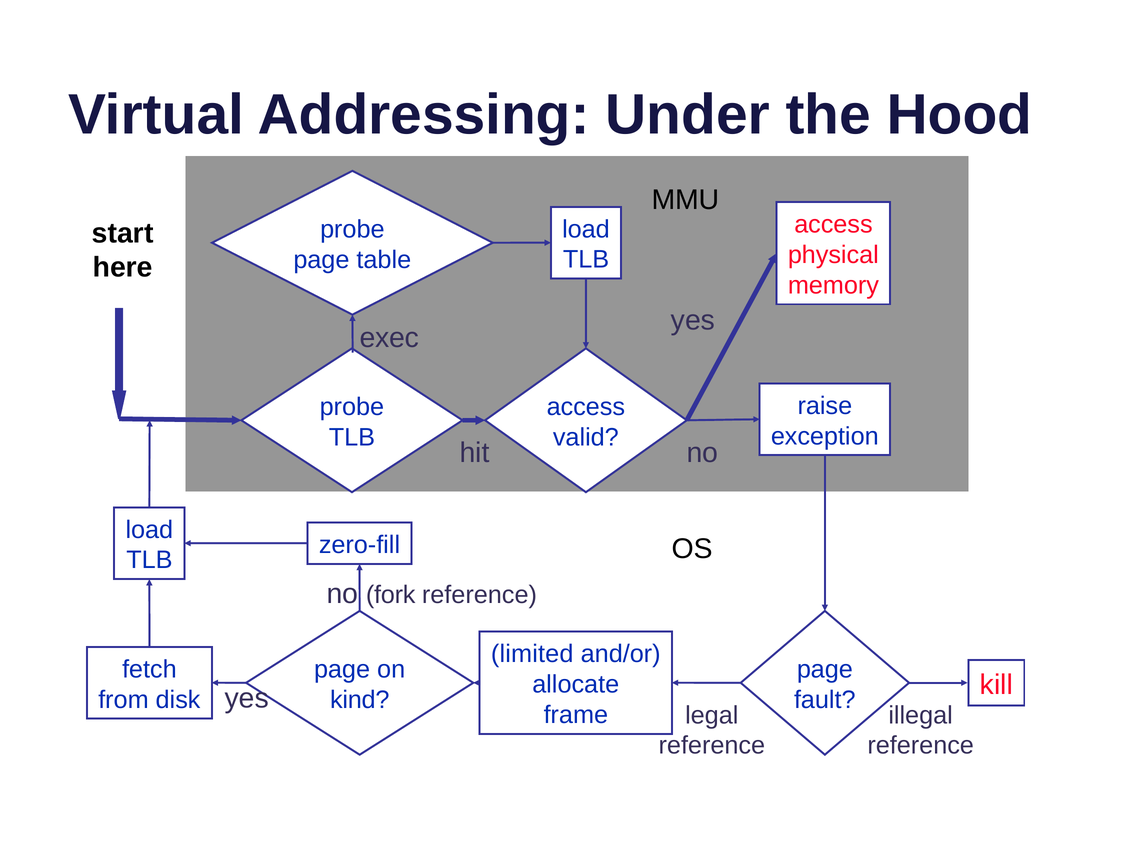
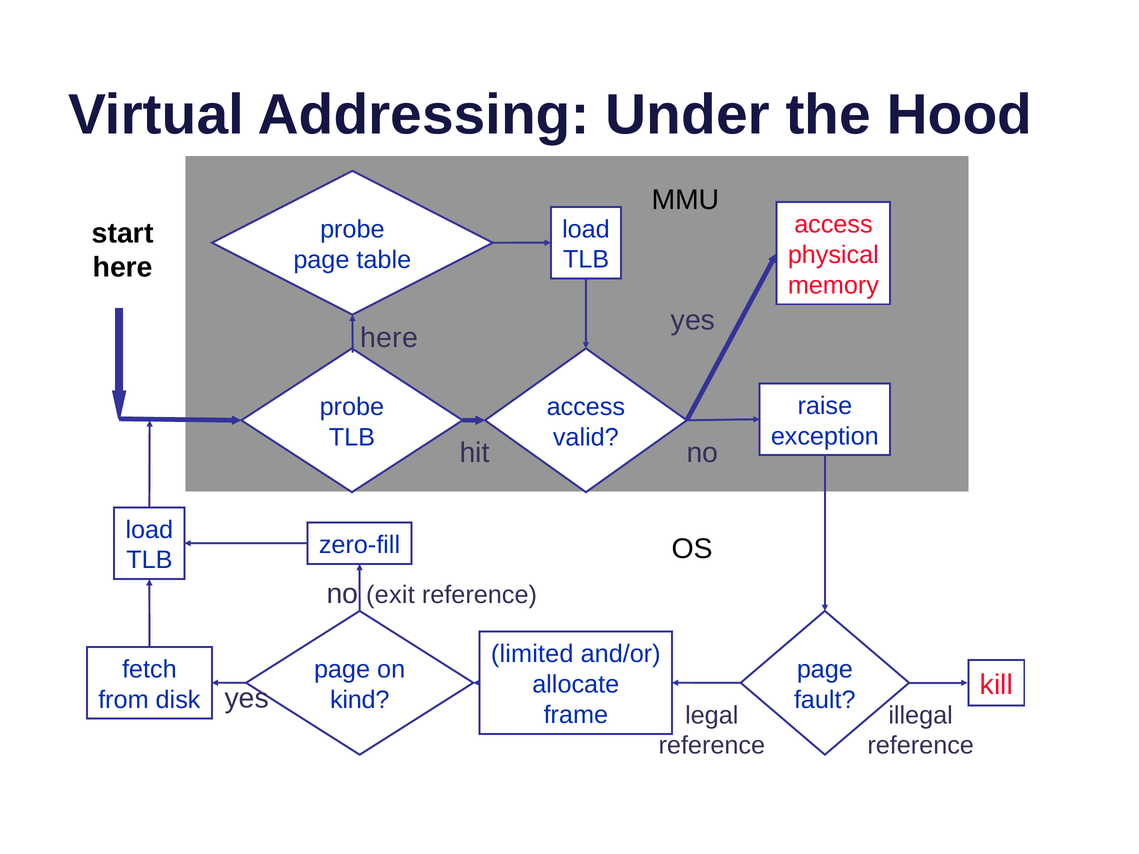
exec at (389, 338): exec -> here
fork: fork -> exit
